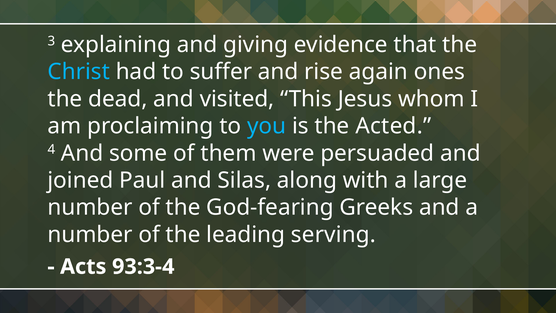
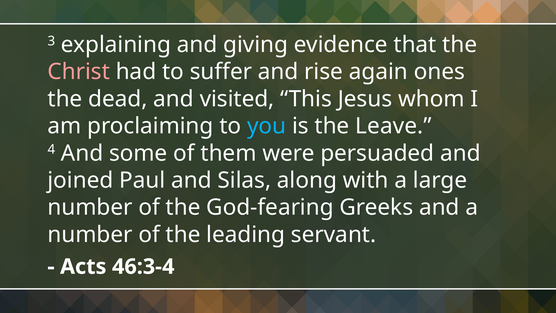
Christ colour: light blue -> pink
Acted: Acted -> Leave
serving: serving -> servant
93:3-4: 93:3-4 -> 46:3-4
